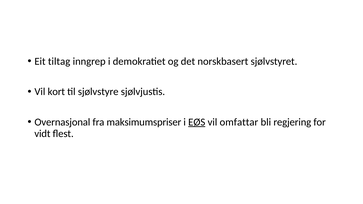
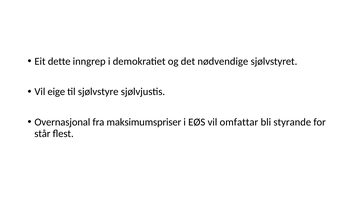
tiltag: tiltag -> dette
norskbasert: norskbasert -> nødvendige
kort: kort -> eige
EØS underline: present -> none
regjering: regjering -> styrande
vidt: vidt -> står
